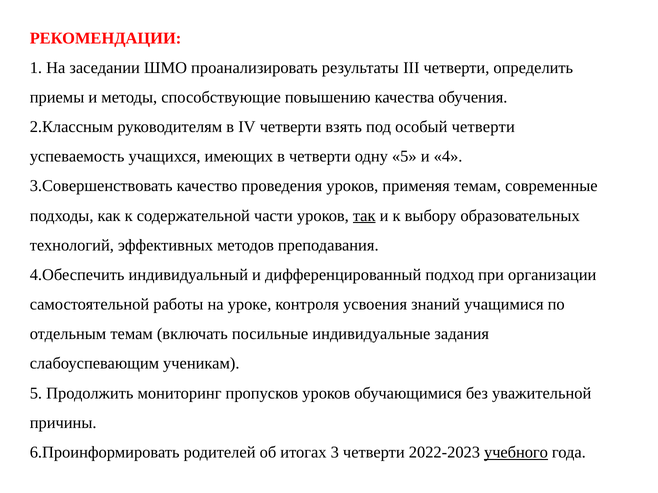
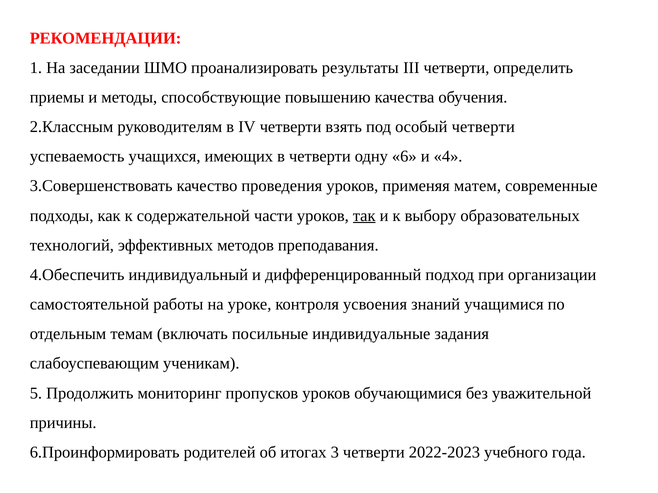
одну 5: 5 -> 6
применяя темам: темам -> матем
учебного underline: present -> none
